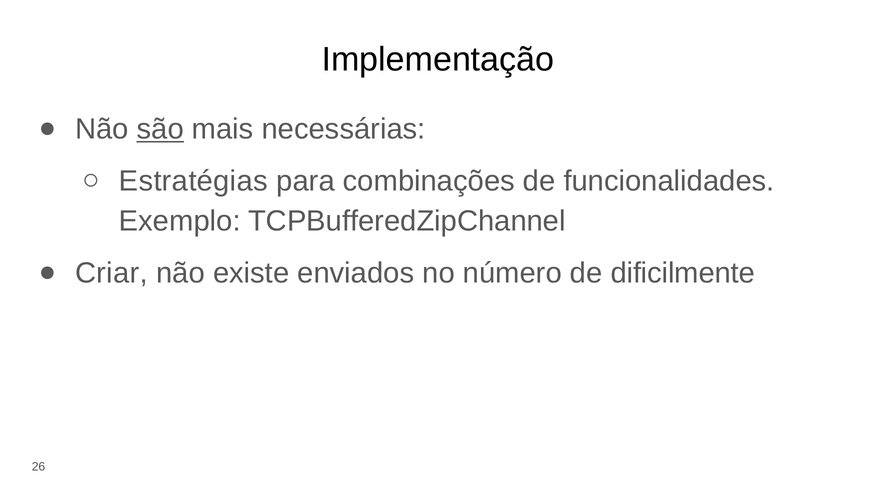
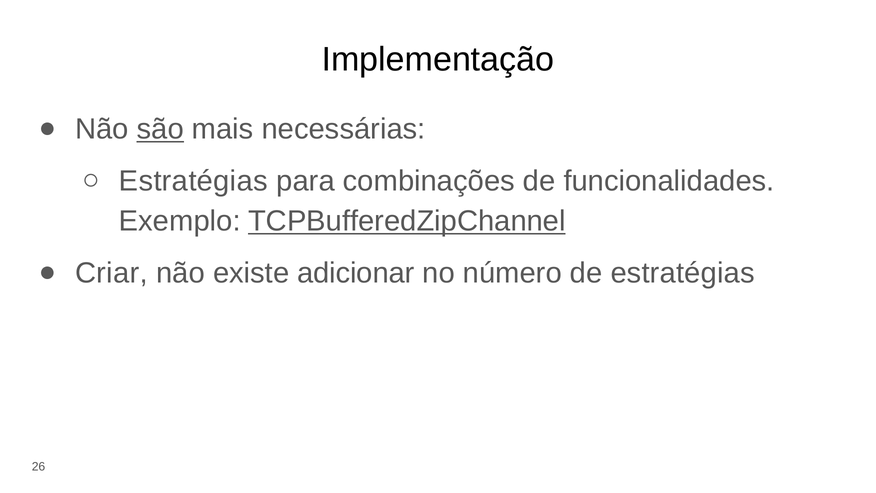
TCPBufferedZipChannel underline: none -> present
enviados: enviados -> adicionar
de dificilmente: dificilmente -> estratégias
